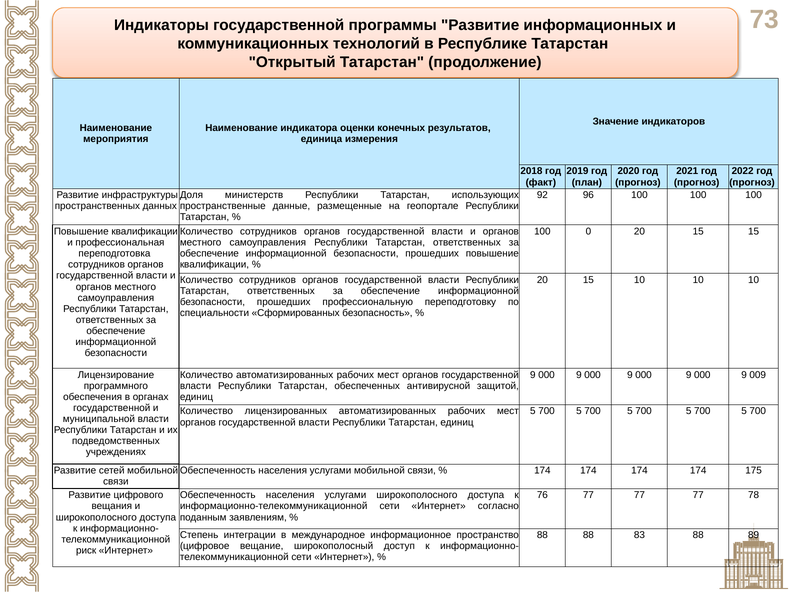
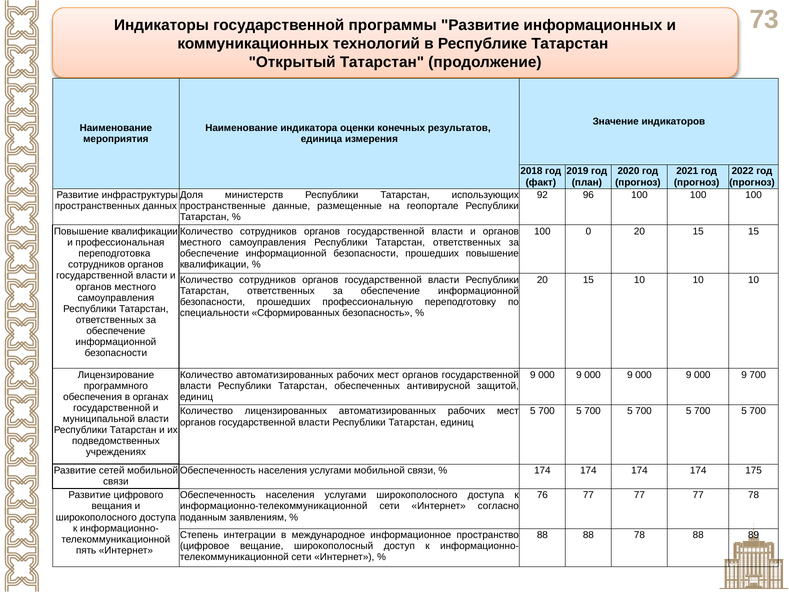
9 009: 009 -> 700
88 83: 83 -> 78
риск: риск -> пять
